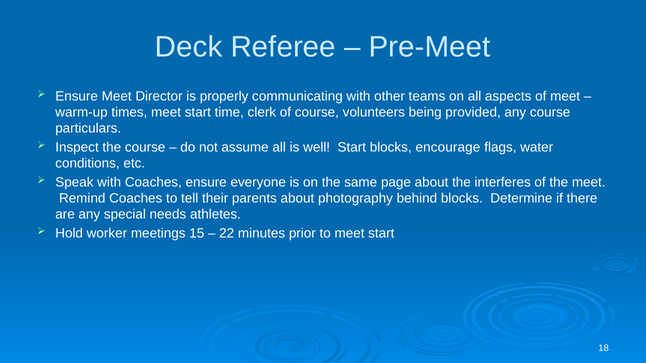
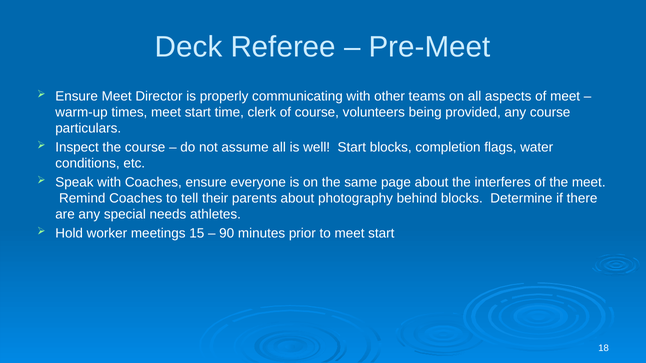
encourage: encourage -> completion
22: 22 -> 90
